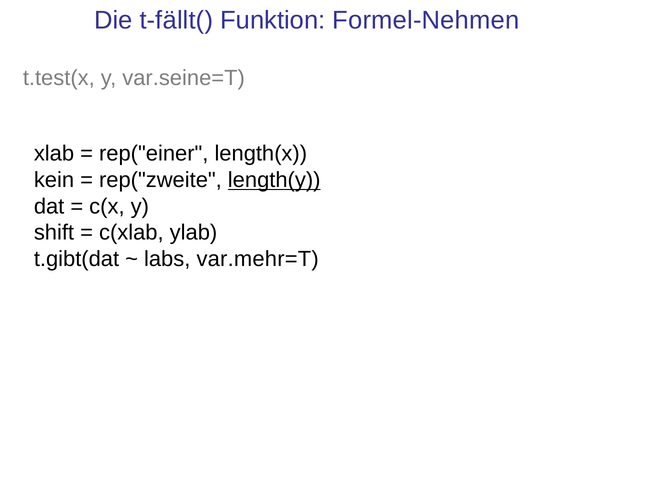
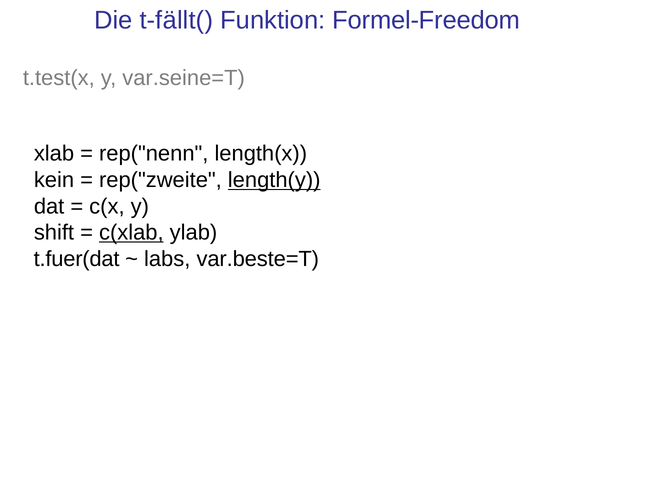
Formel-Nehmen: Formel-Nehmen -> Formel-Freedom
rep("einer: rep("einer -> rep("nenn
c(xlab underline: none -> present
t.gibt(dat: t.gibt(dat -> t.fuer(dat
var.mehr=T: var.mehr=T -> var.beste=T
